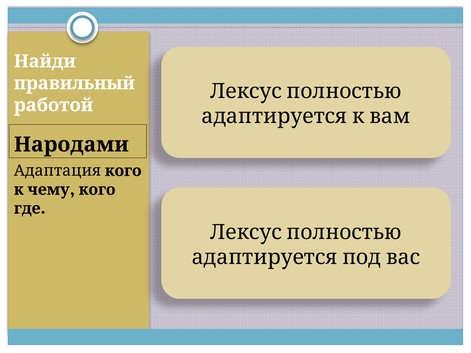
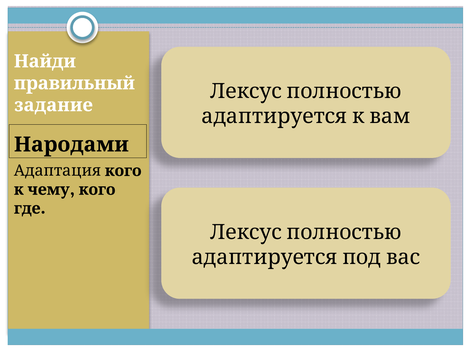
работой: работой -> задание
